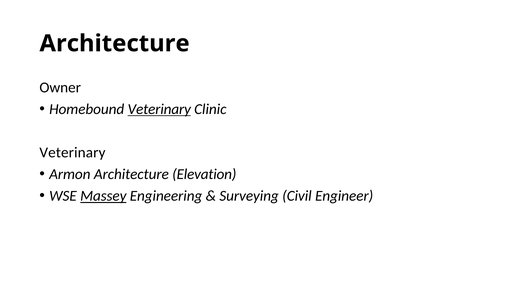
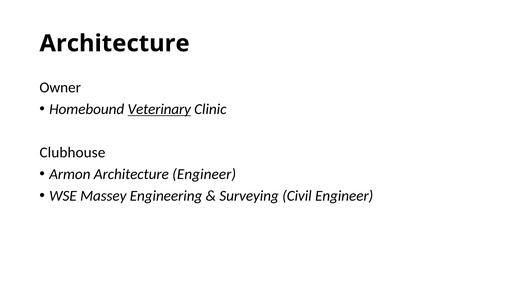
Veterinary at (72, 153): Veterinary -> Clubhouse
Architecture Elevation: Elevation -> Engineer
Massey underline: present -> none
